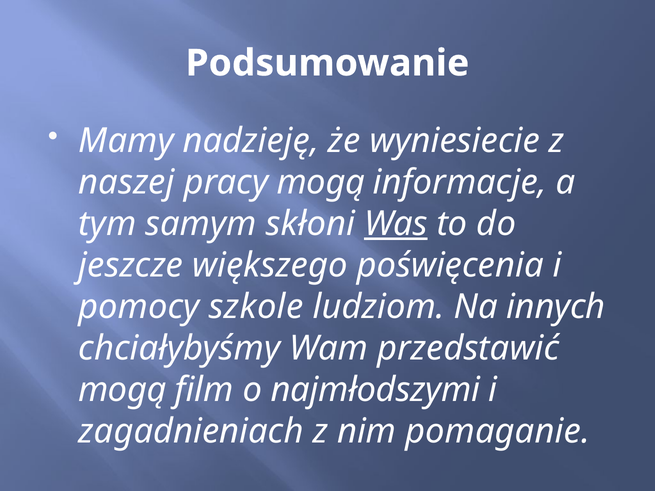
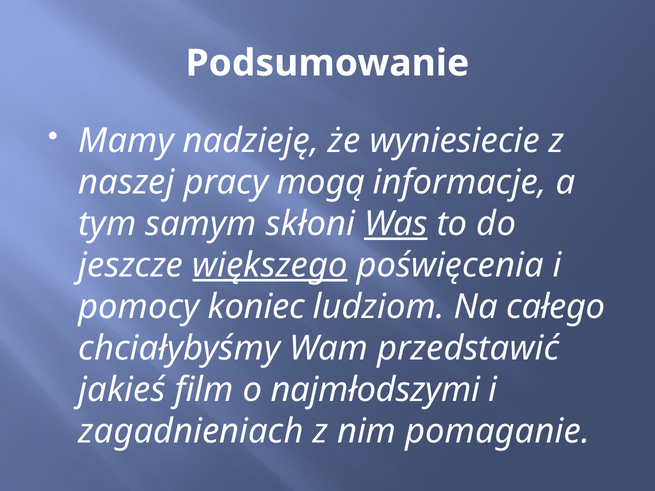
większego underline: none -> present
szkole: szkole -> koniec
innych: innych -> całego
mogą at (122, 390): mogą -> jakieś
